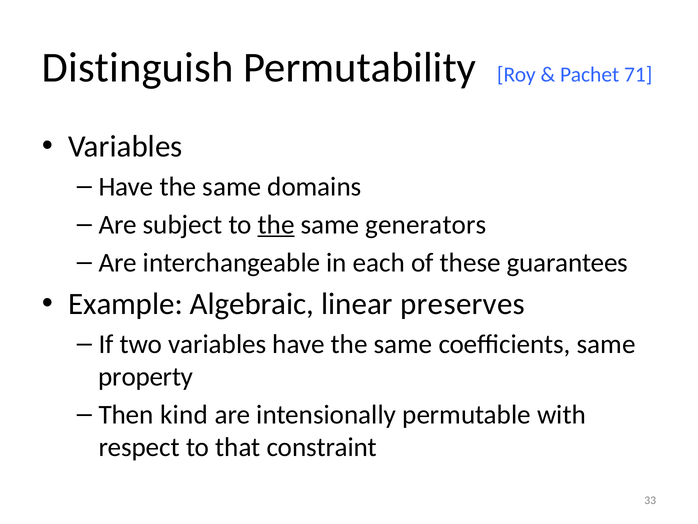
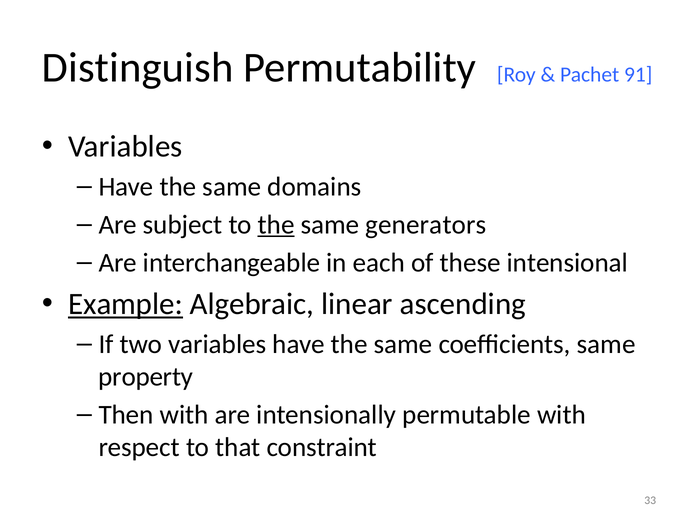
71: 71 -> 91
guarantees: guarantees -> intensional
Example underline: none -> present
preserves: preserves -> ascending
Then kind: kind -> with
